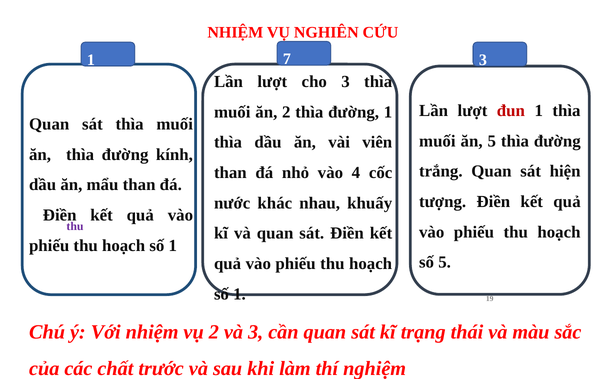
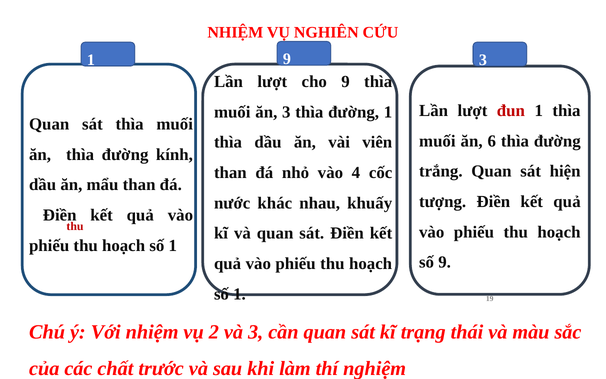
1 7: 7 -> 9
cho 3: 3 -> 9
ăn 2: 2 -> 3
ăn 5: 5 -> 6
thu at (75, 226) colour: purple -> red
số 5: 5 -> 9
